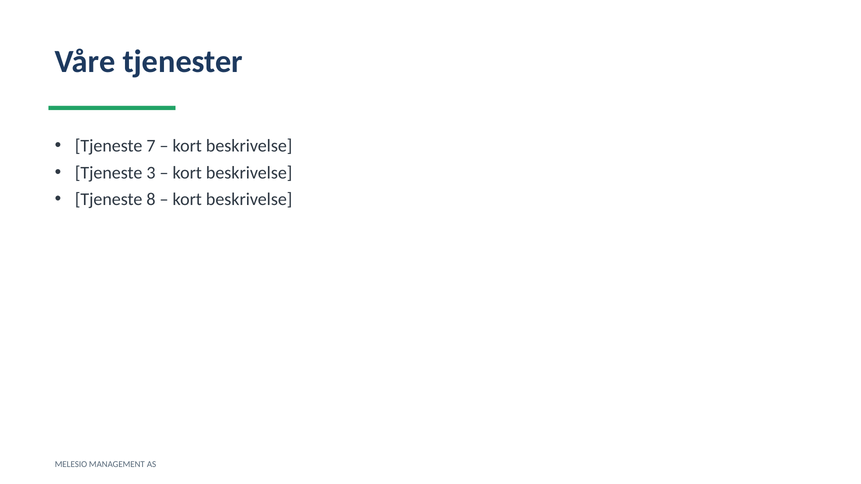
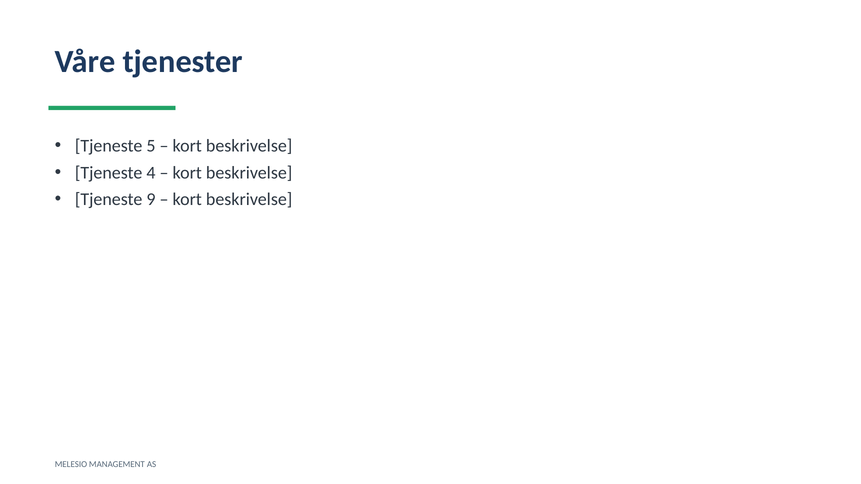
7: 7 -> 5
3: 3 -> 4
8: 8 -> 9
